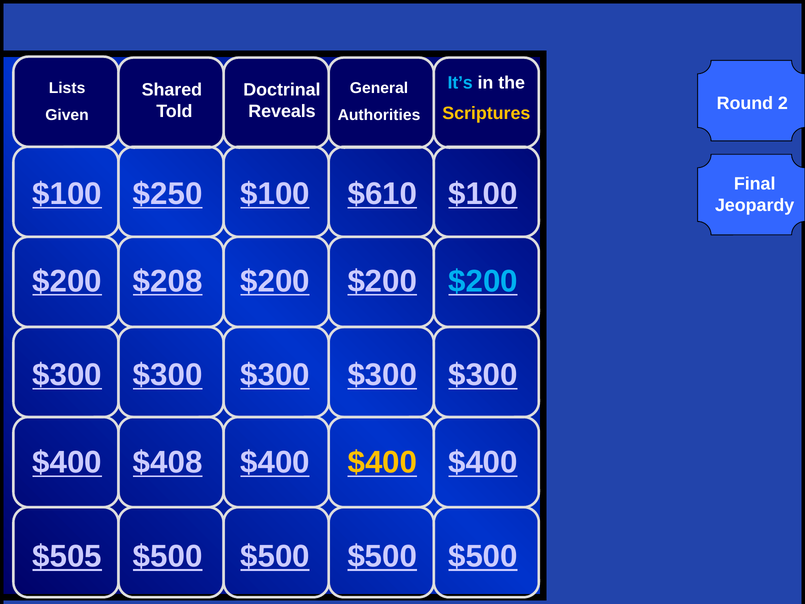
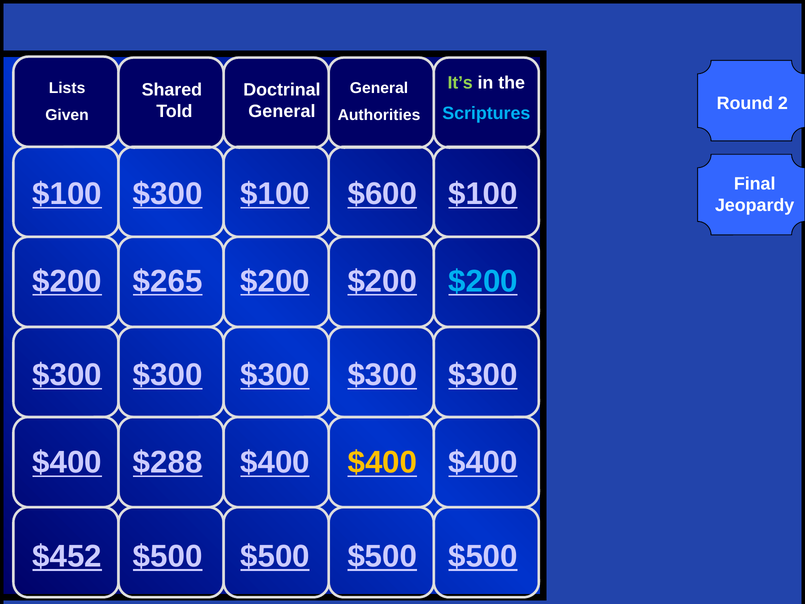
It’s colour: light blue -> light green
Reveals at (282, 111): Reveals -> General
Scriptures colour: yellow -> light blue
$100 $250: $250 -> $300
$610: $610 -> $600
$208: $208 -> $265
$408: $408 -> $288
$505: $505 -> $452
